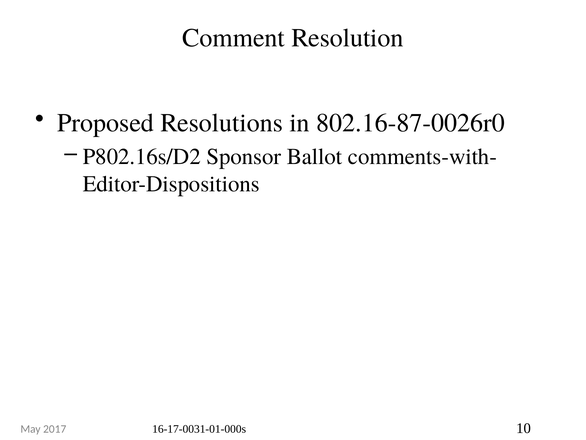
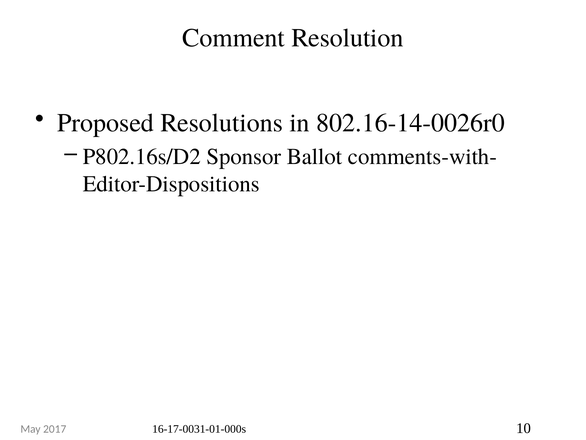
802.16-87-0026r0: 802.16-87-0026r0 -> 802.16-14-0026r0
